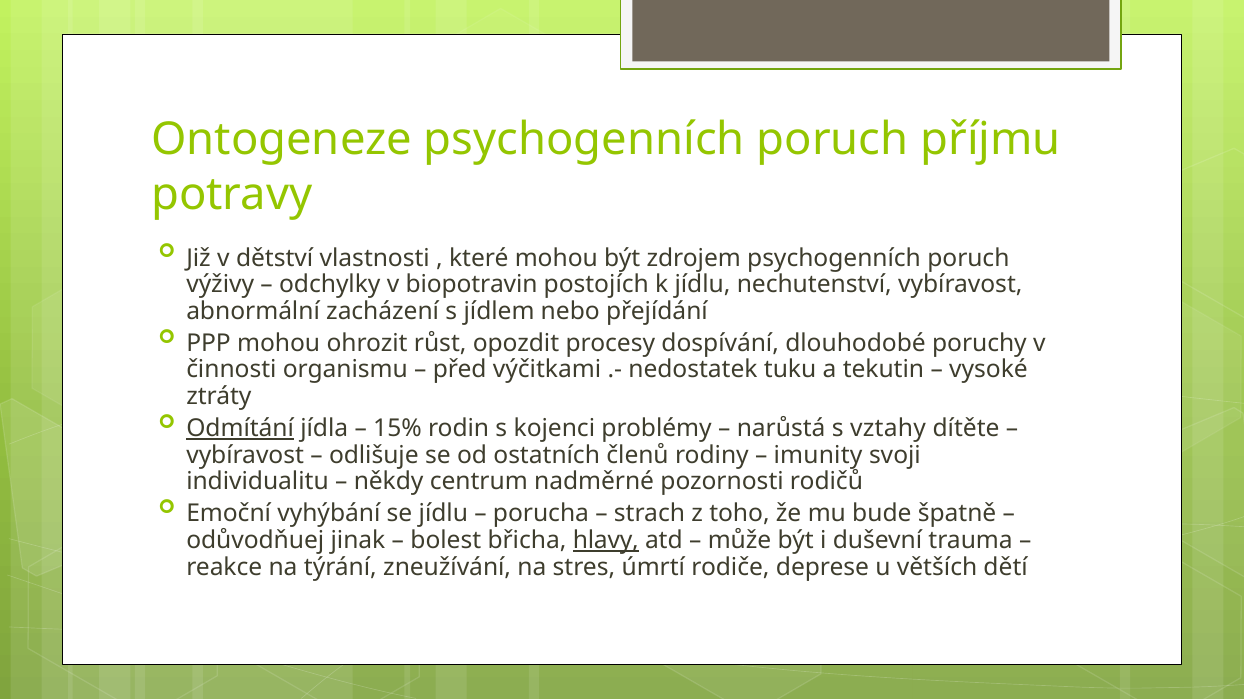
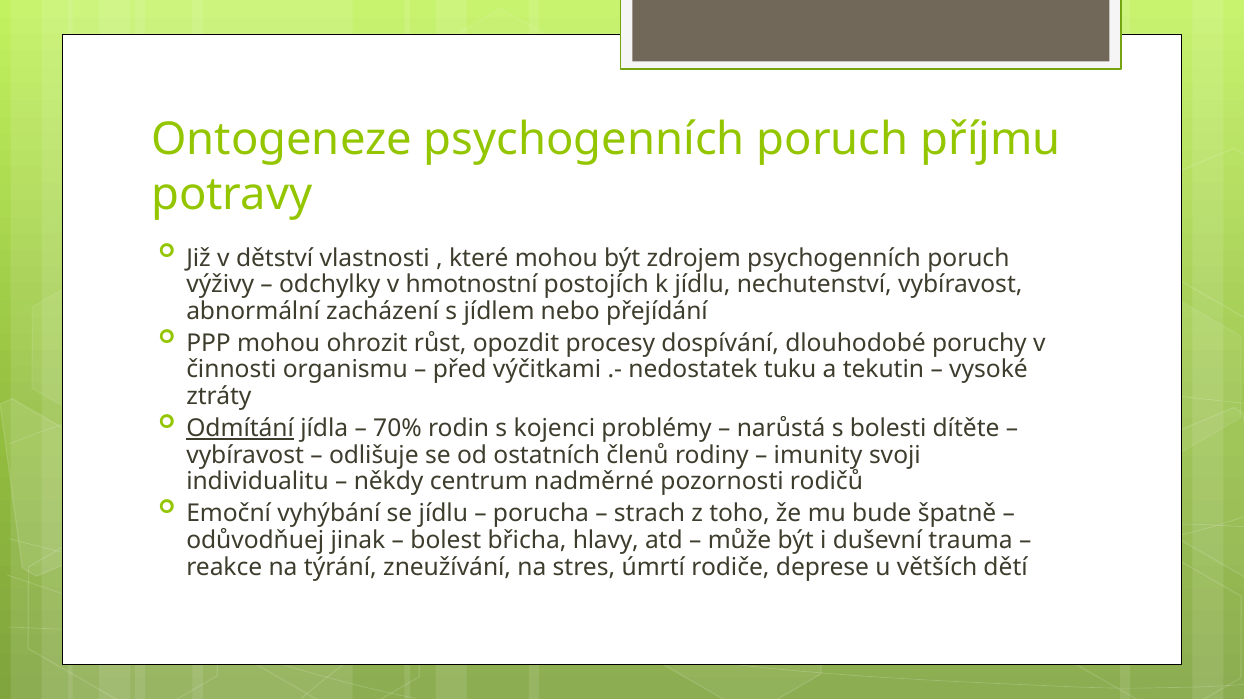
biopotravin: biopotravin -> hmotnostní
15%: 15% -> 70%
vztahy: vztahy -> bolesti
hlavy underline: present -> none
